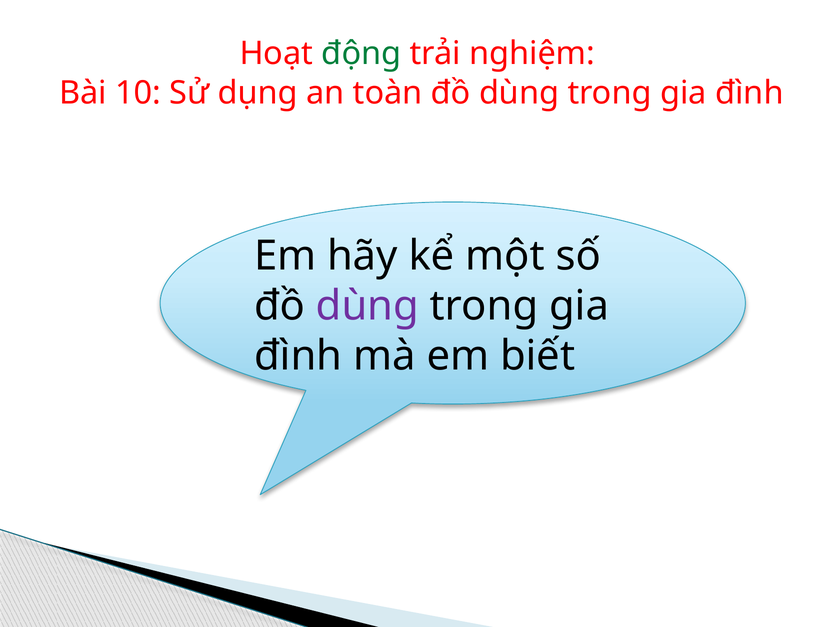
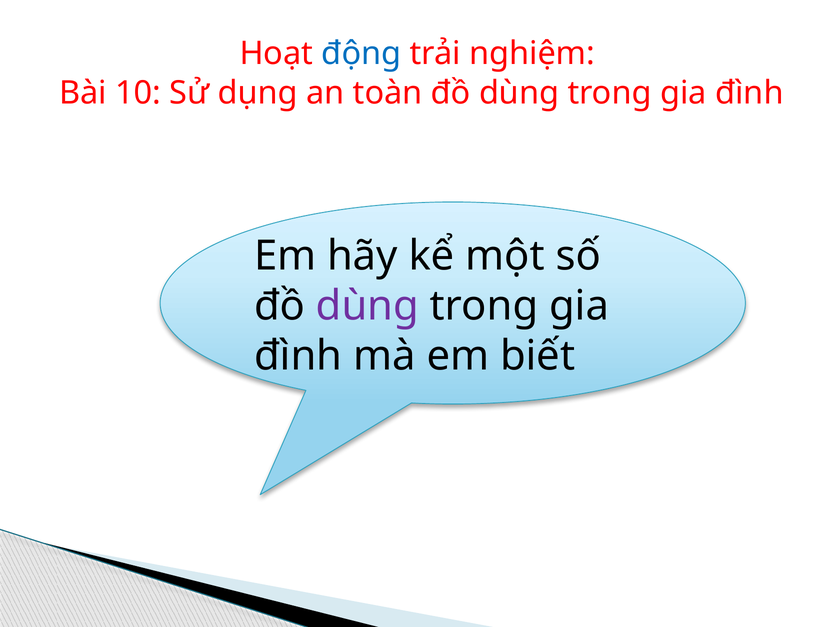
động colour: green -> blue
